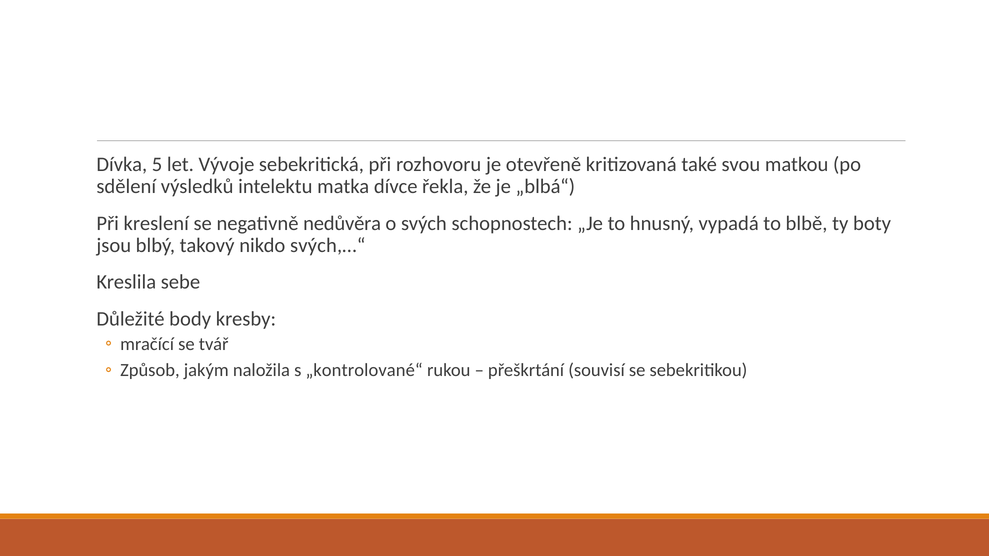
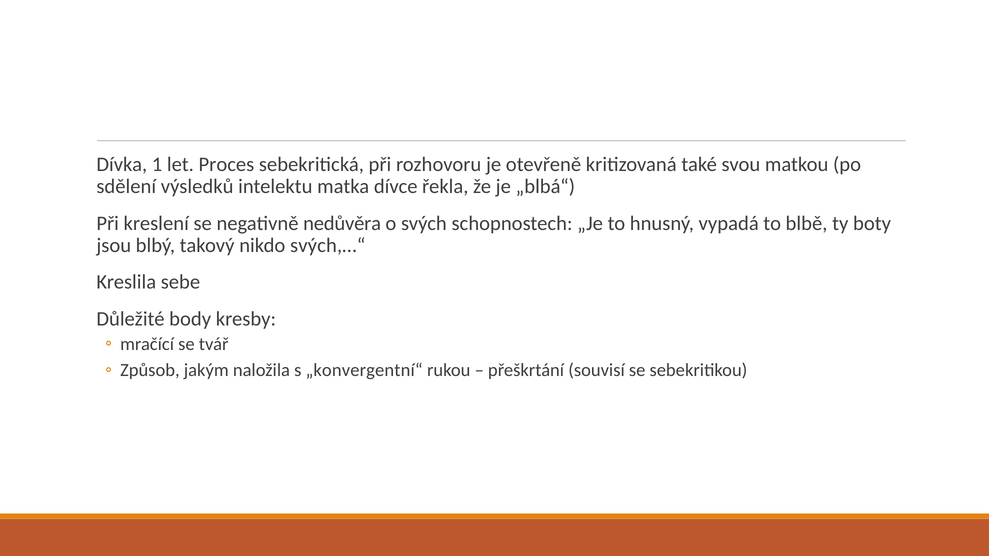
5: 5 -> 1
Vývoje: Vývoje -> Proces
„kontrolované“: „kontrolované“ -> „konvergentní“
